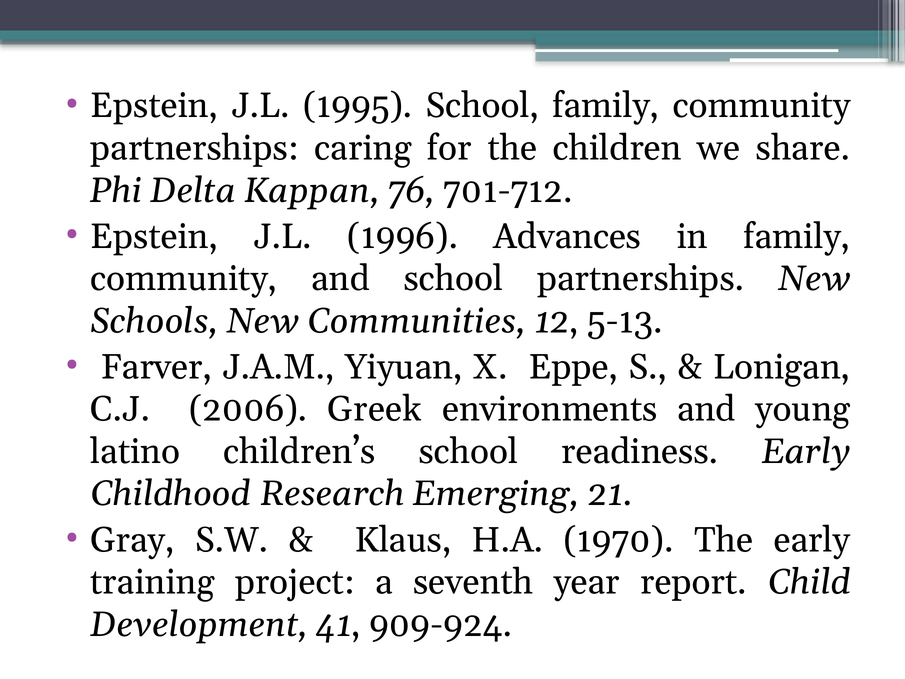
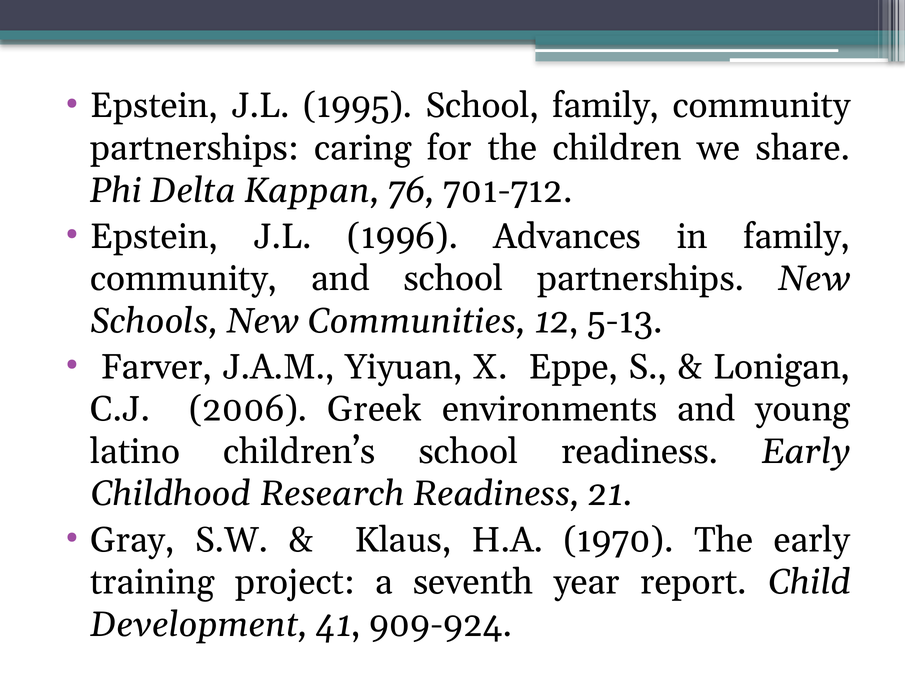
Research Emerging: Emerging -> Readiness
